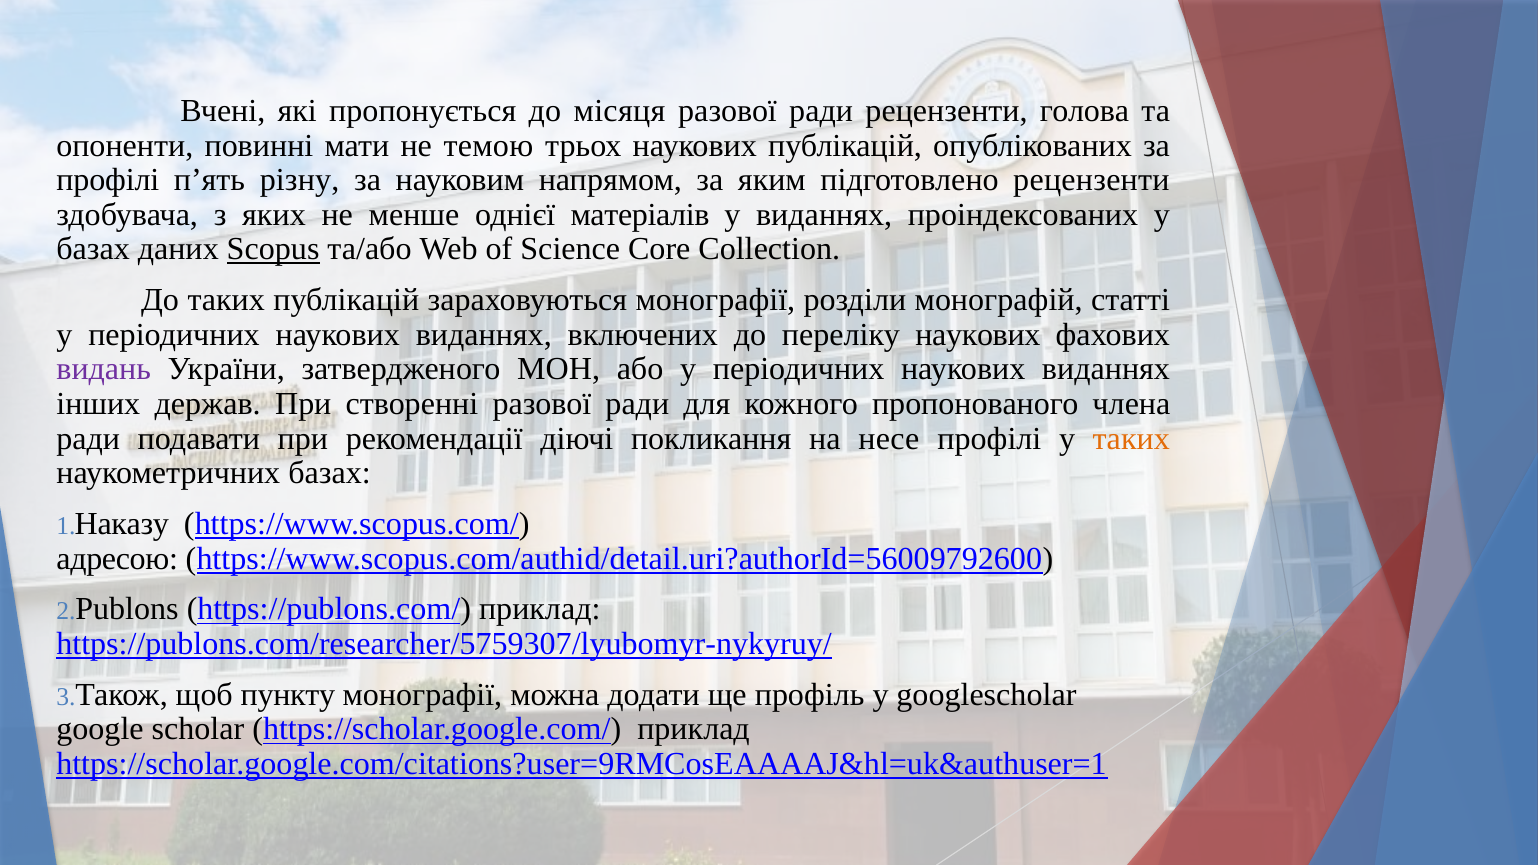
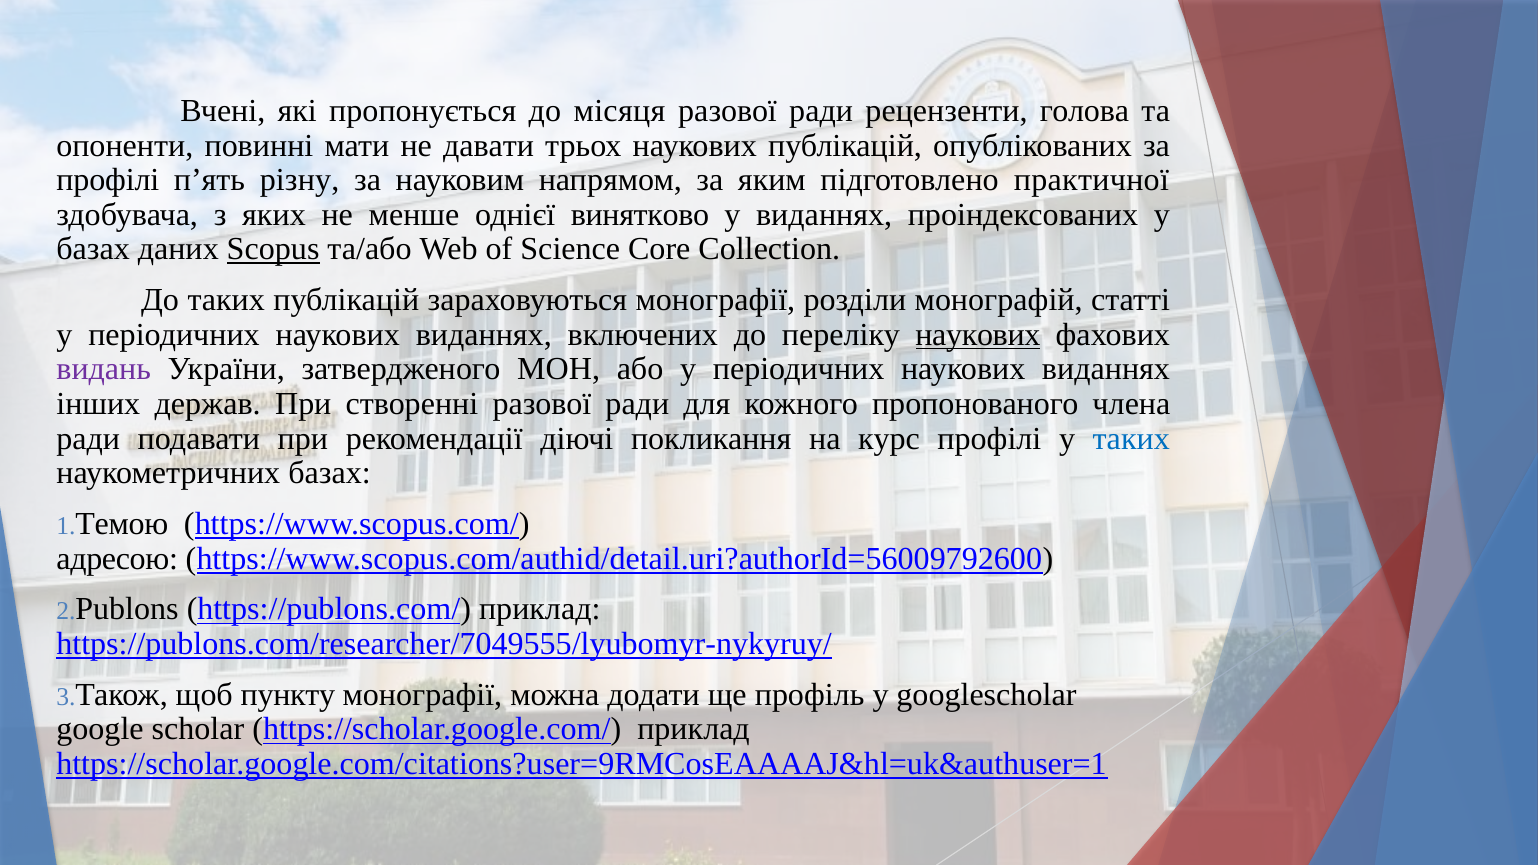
темою: темою -> давати
підготовлено рецензенти: рецензенти -> практичної
матеріалів: матеріалів -> винятково
наукових at (978, 335) underline: none -> present
несе: несе -> курс
таких at (1131, 439) colour: orange -> blue
Наказу: Наказу -> Темою
https://publons.com/researcher/5759307/lyubomyr-nykyruy/: https://publons.com/researcher/5759307/lyubomyr-nykyruy/ -> https://publons.com/researcher/7049555/lyubomyr-nykyruy/
